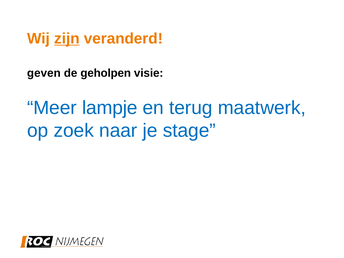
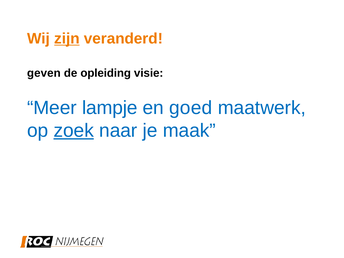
geholpen: geholpen -> opleiding
terug: terug -> goed
zoek underline: none -> present
stage: stage -> maak
